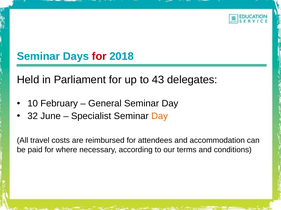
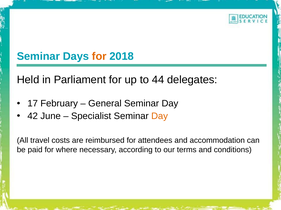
for at (99, 56) colour: red -> orange
43: 43 -> 44
10: 10 -> 17
32: 32 -> 42
